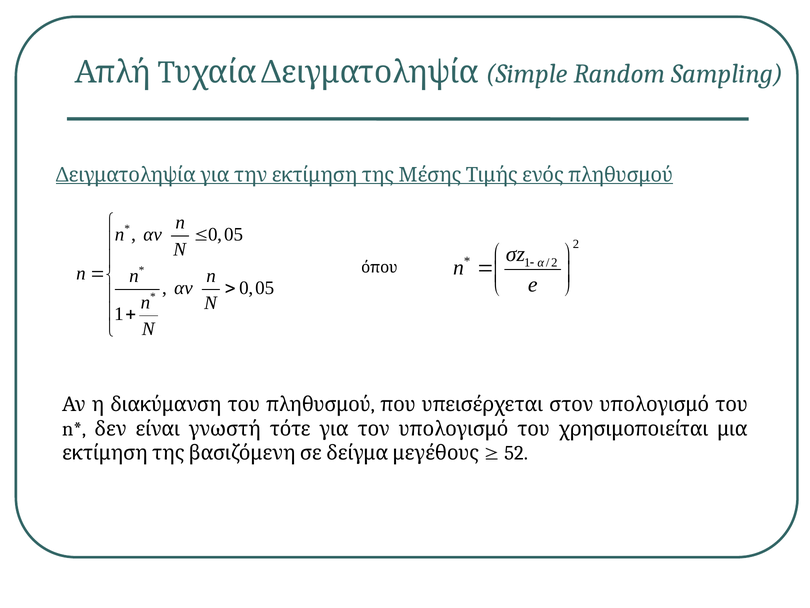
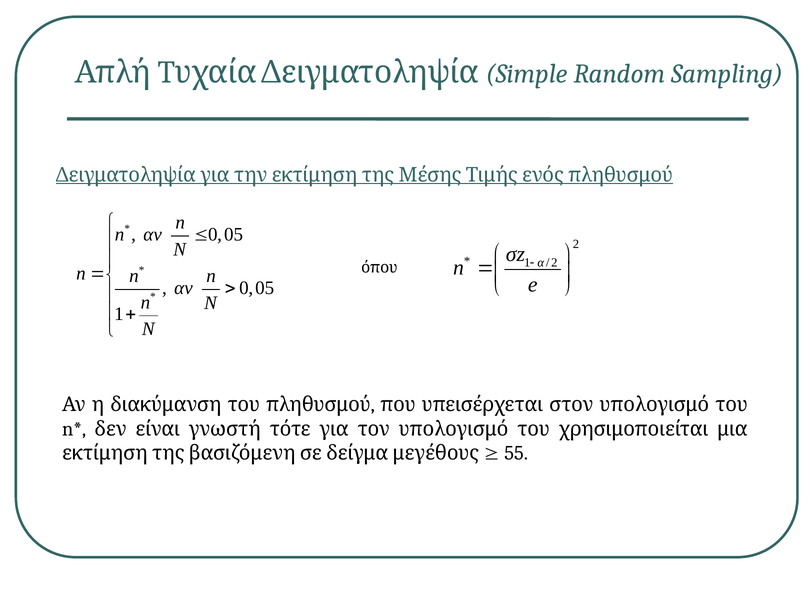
52: 52 -> 55
